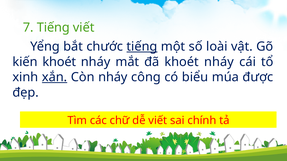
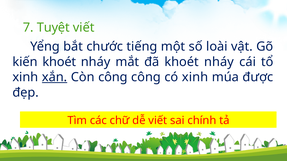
7 Tiếng: Tiếng -> Tuyệt
tiếng at (142, 47) underline: present -> none
Còn nháy: nháy -> công
có biểu: biểu -> xinh
